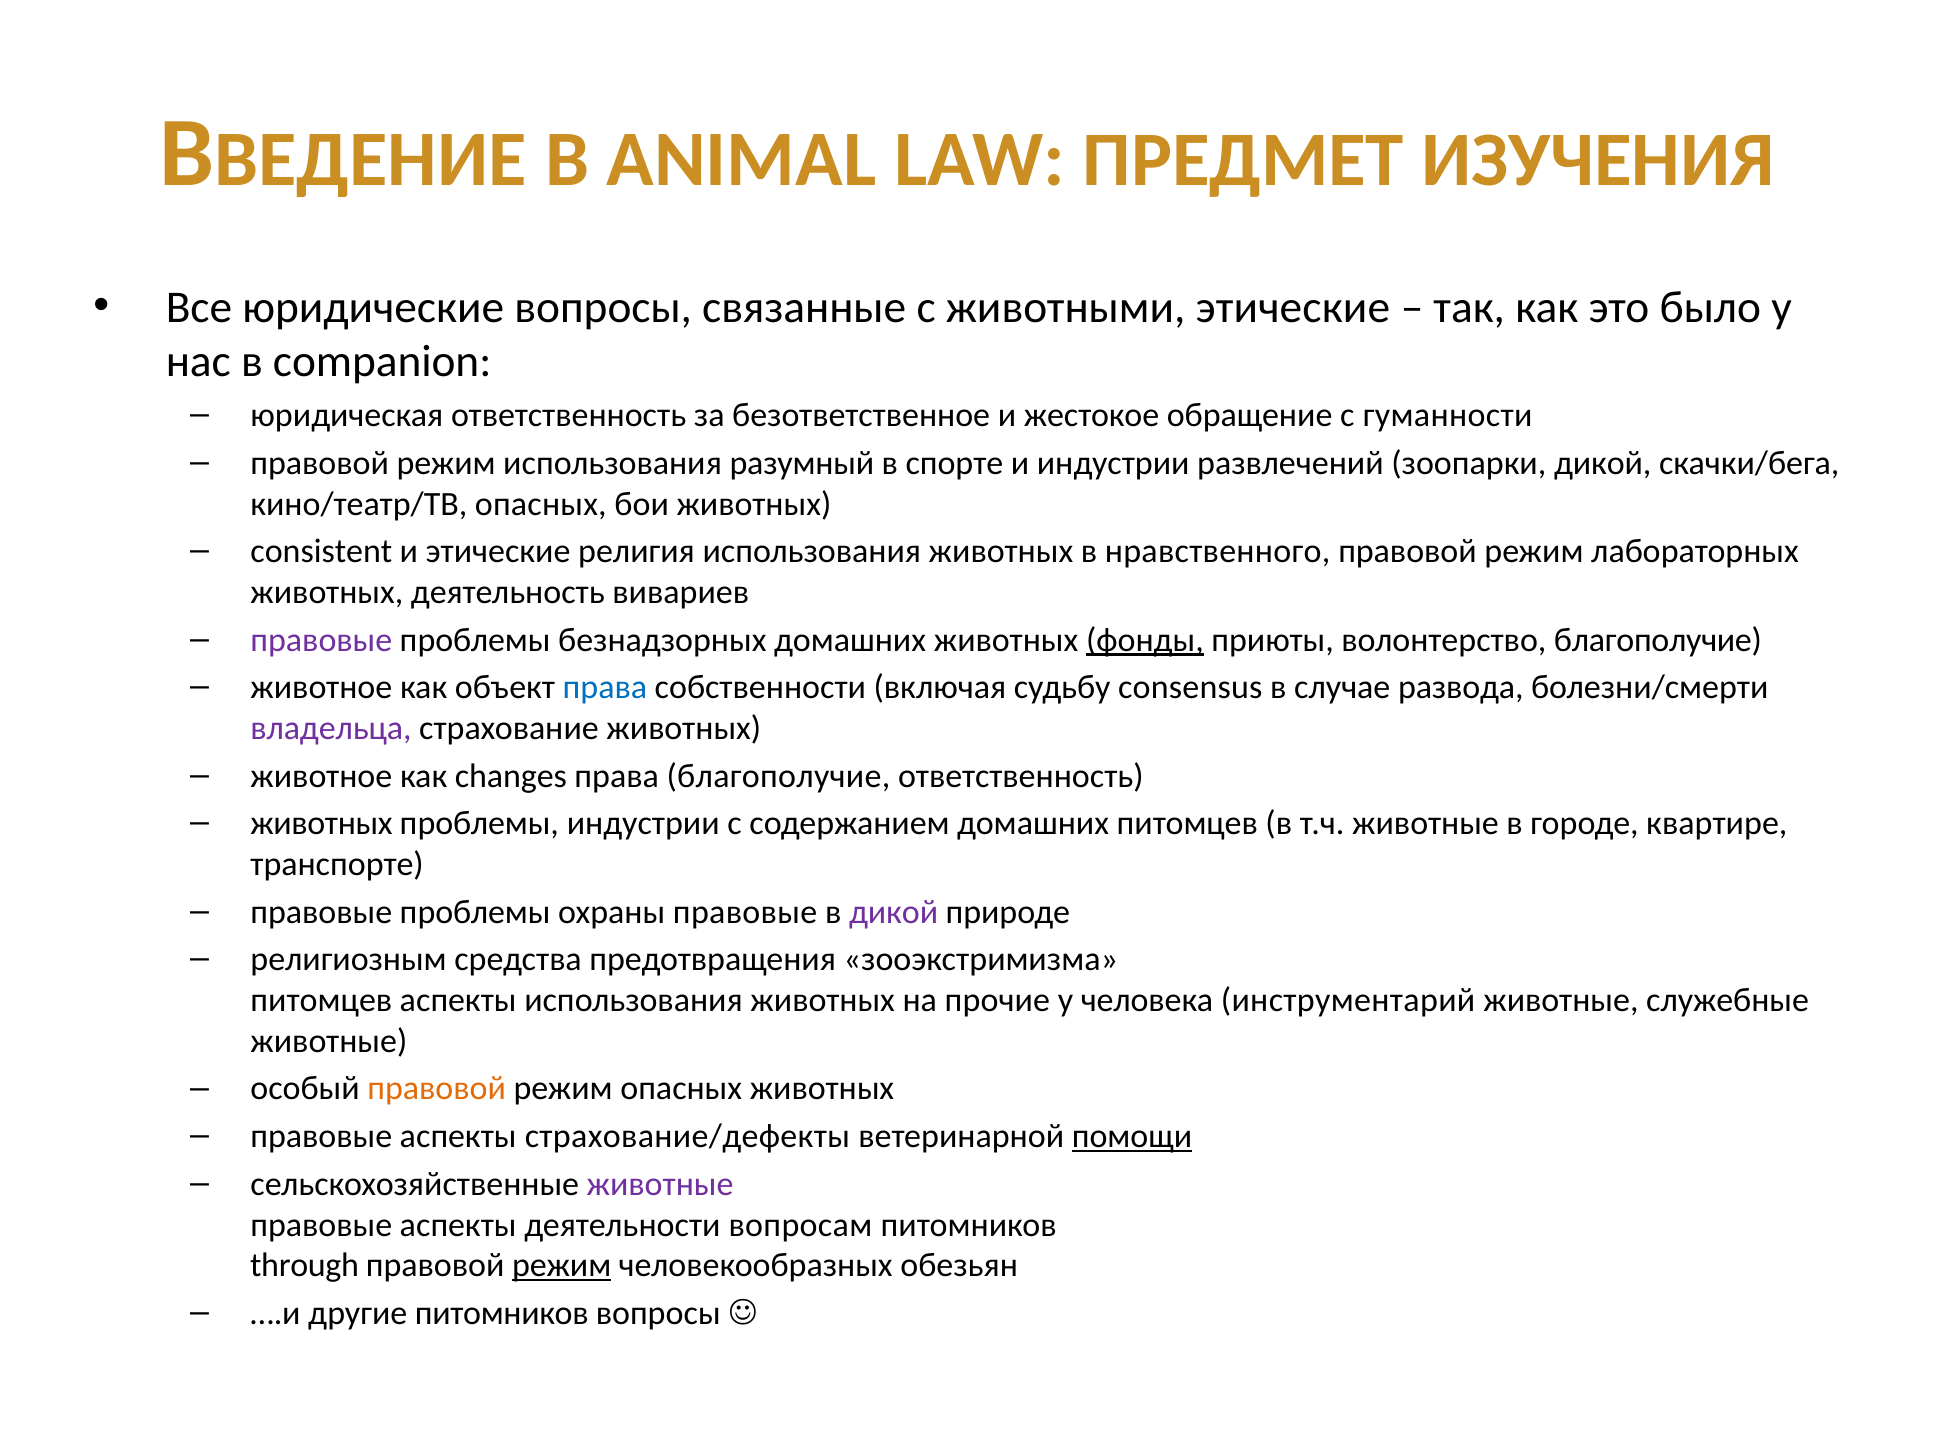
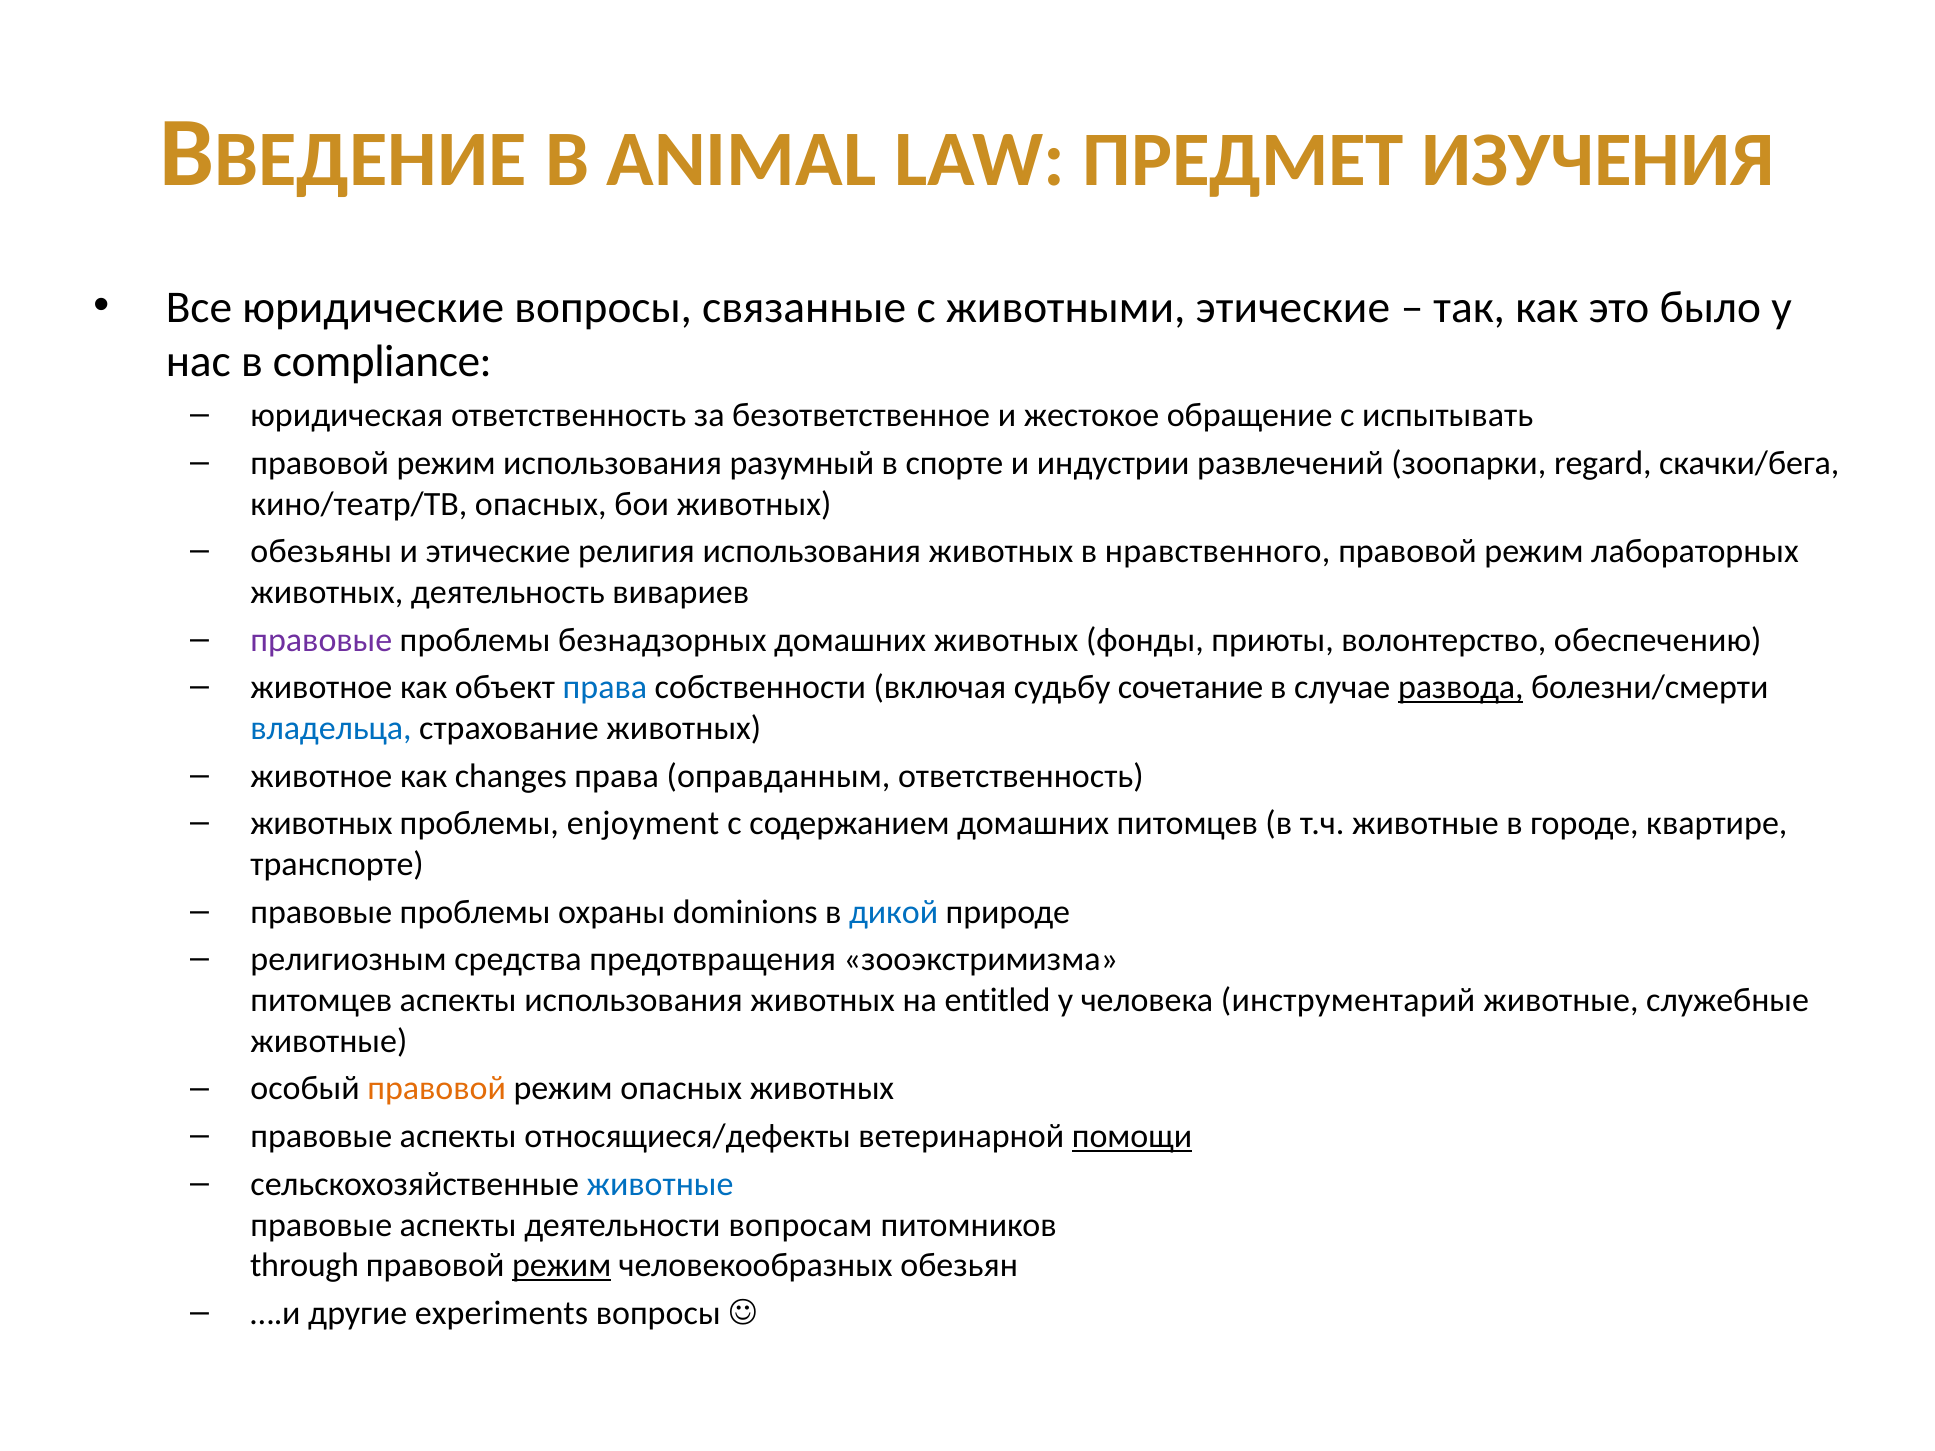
companion: companion -> compliance
гуманности: гуманности -> испытывать
зоопарки дикой: дикой -> regard
consistent: consistent -> обезьяны
фонды underline: present -> none
волонтерство благополучие: благополучие -> обеспечению
consensus: consensus -> сочетание
развода underline: none -> present
владельца colour: purple -> blue
права благополучие: благополучие -> оправданным
проблемы индустрии: индустрии -> enjoyment
охраны правовые: правовые -> dominions
дикой at (894, 912) colour: purple -> blue
прочие: прочие -> entitled
страхование/дефекты: страхование/дефекты -> относящиеся/дефекты
животные at (660, 1184) colour: purple -> blue
другие питомников: питомников -> experiments
